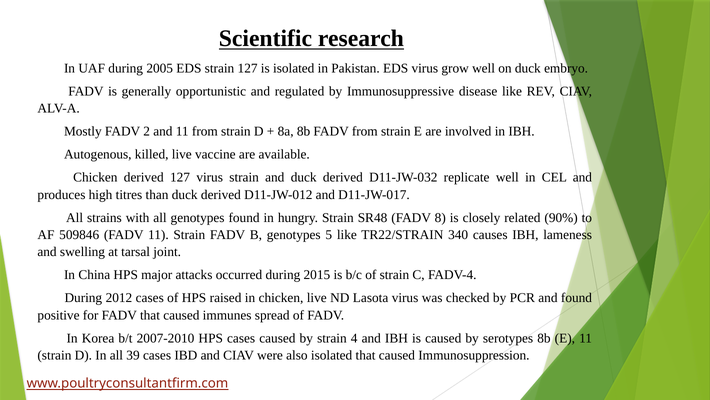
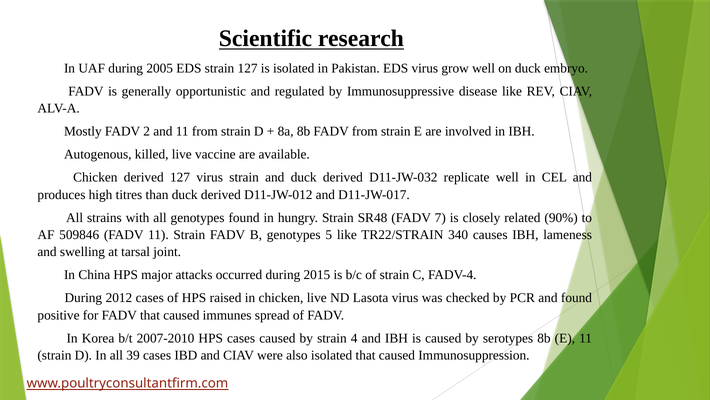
8: 8 -> 7
